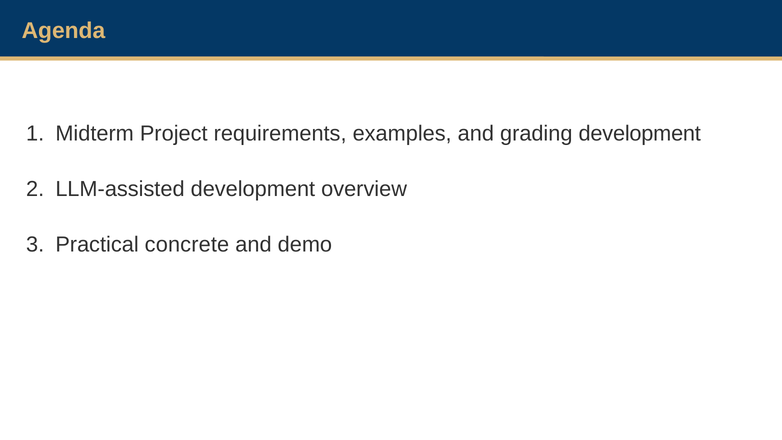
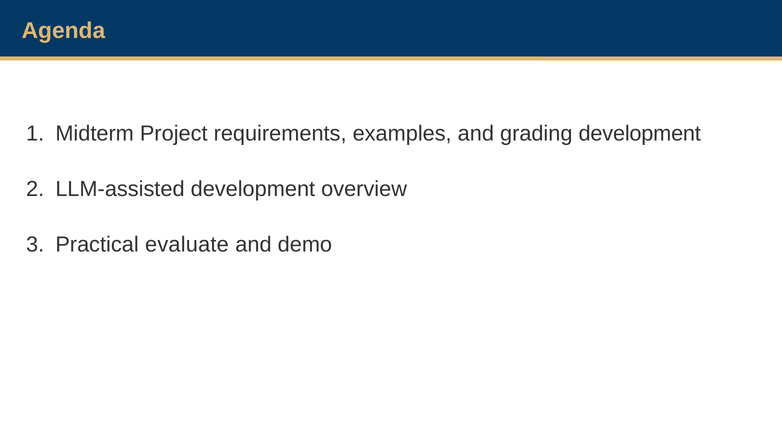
concrete: concrete -> evaluate
